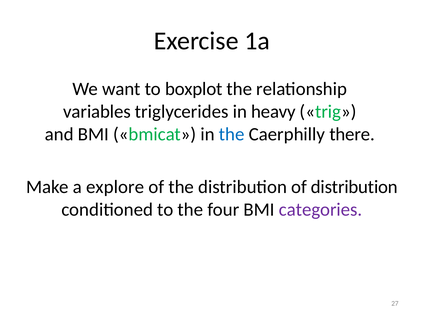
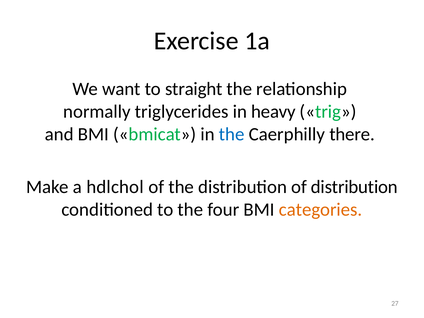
boxplot: boxplot -> straight
variables: variables -> normally
explore: explore -> hdlchol
categories colour: purple -> orange
